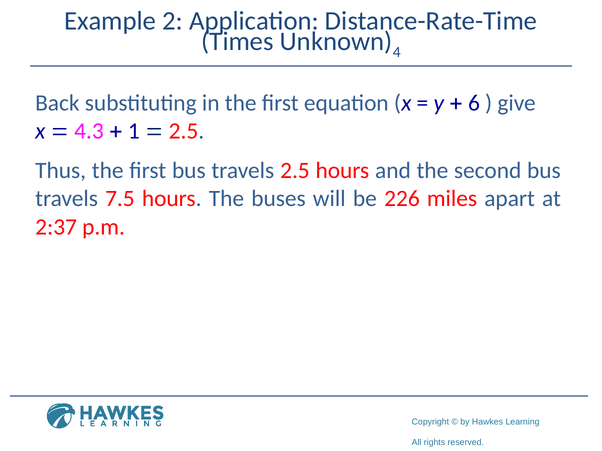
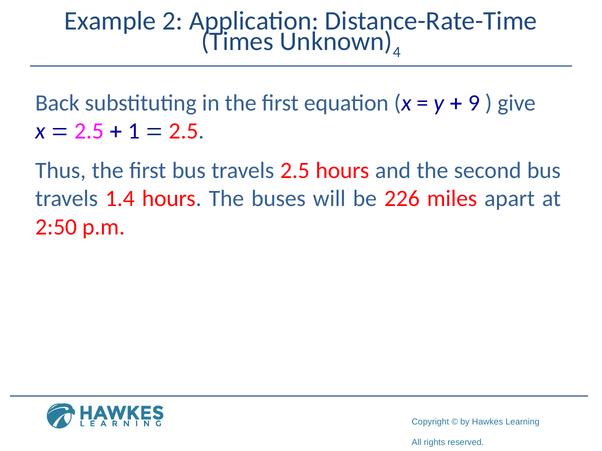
6: 6 -> 9
4.3 at (89, 131): 4.3 -> 2.5
7.5: 7.5 -> 1.4
2:37: 2:37 -> 2:50
